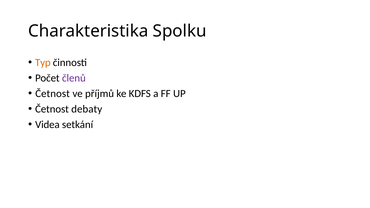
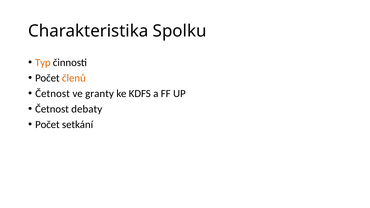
členů colour: purple -> orange
příjmů: příjmů -> granty
Videa at (47, 125): Videa -> Počet
